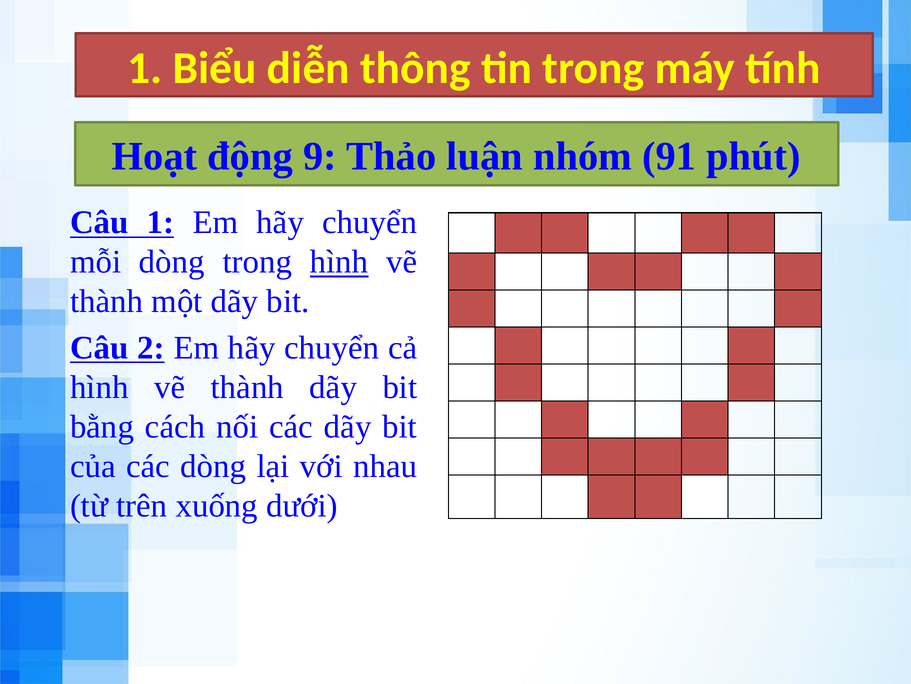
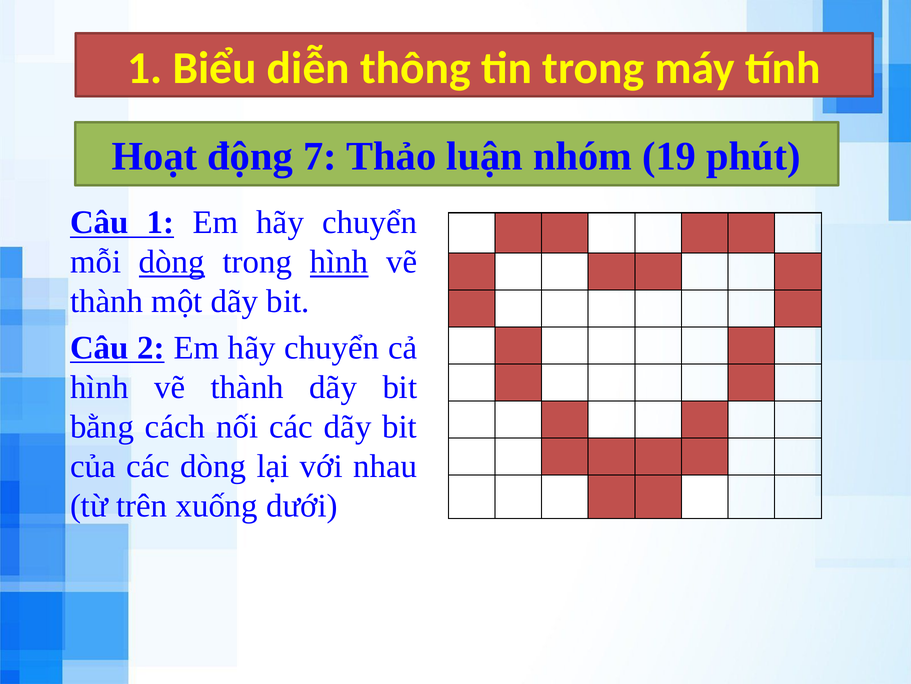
9: 9 -> 7
91: 91 -> 19
dòng at (172, 262) underline: none -> present
